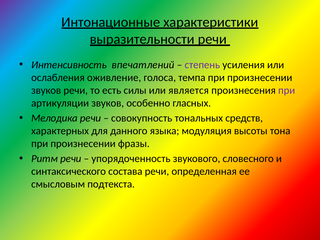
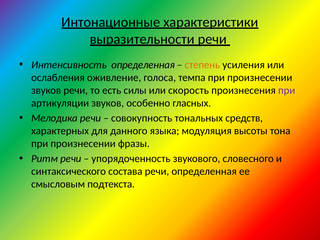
Интенсивность впечатлений: впечатлений -> определенная
степень colour: purple -> orange
является: является -> скорость
